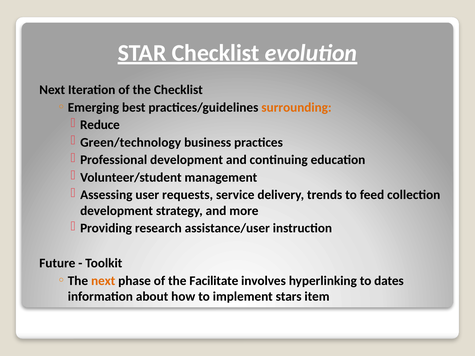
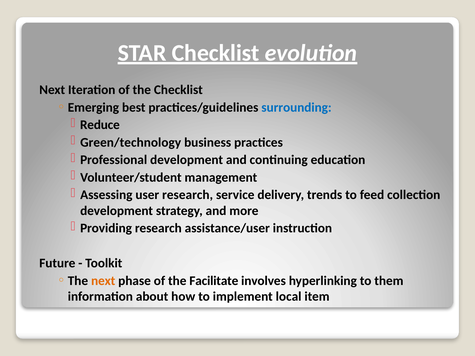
surrounding colour: orange -> blue
user requests: requests -> research
dates: dates -> them
stars: stars -> local
